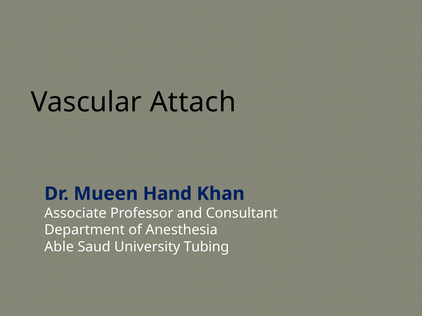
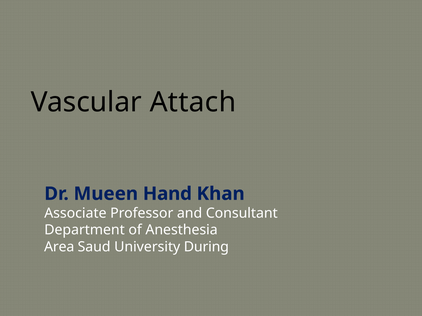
Able: Able -> Area
Tubing: Tubing -> During
